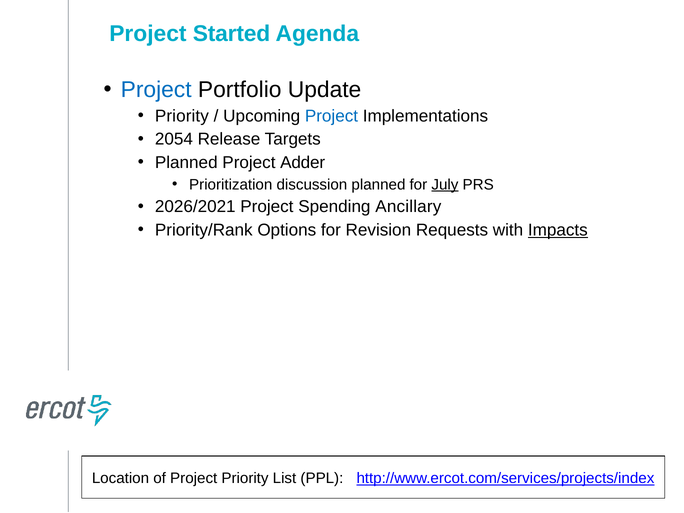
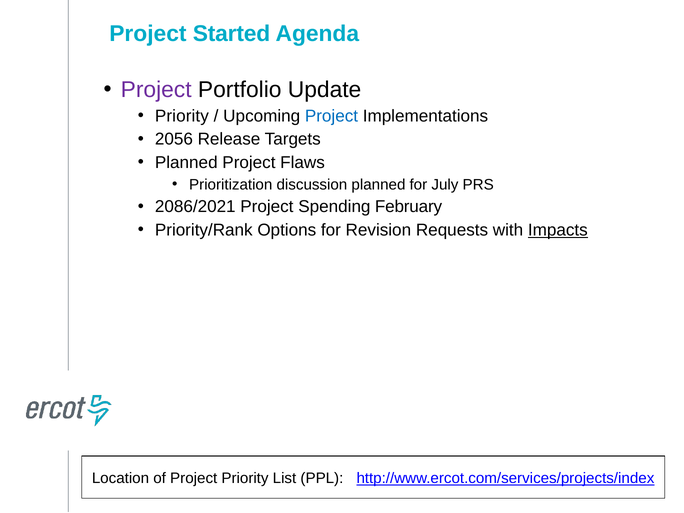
Project at (156, 90) colour: blue -> purple
2054: 2054 -> 2056
Adder: Adder -> Flaws
July underline: present -> none
2026/2021: 2026/2021 -> 2086/2021
Ancillary: Ancillary -> February
